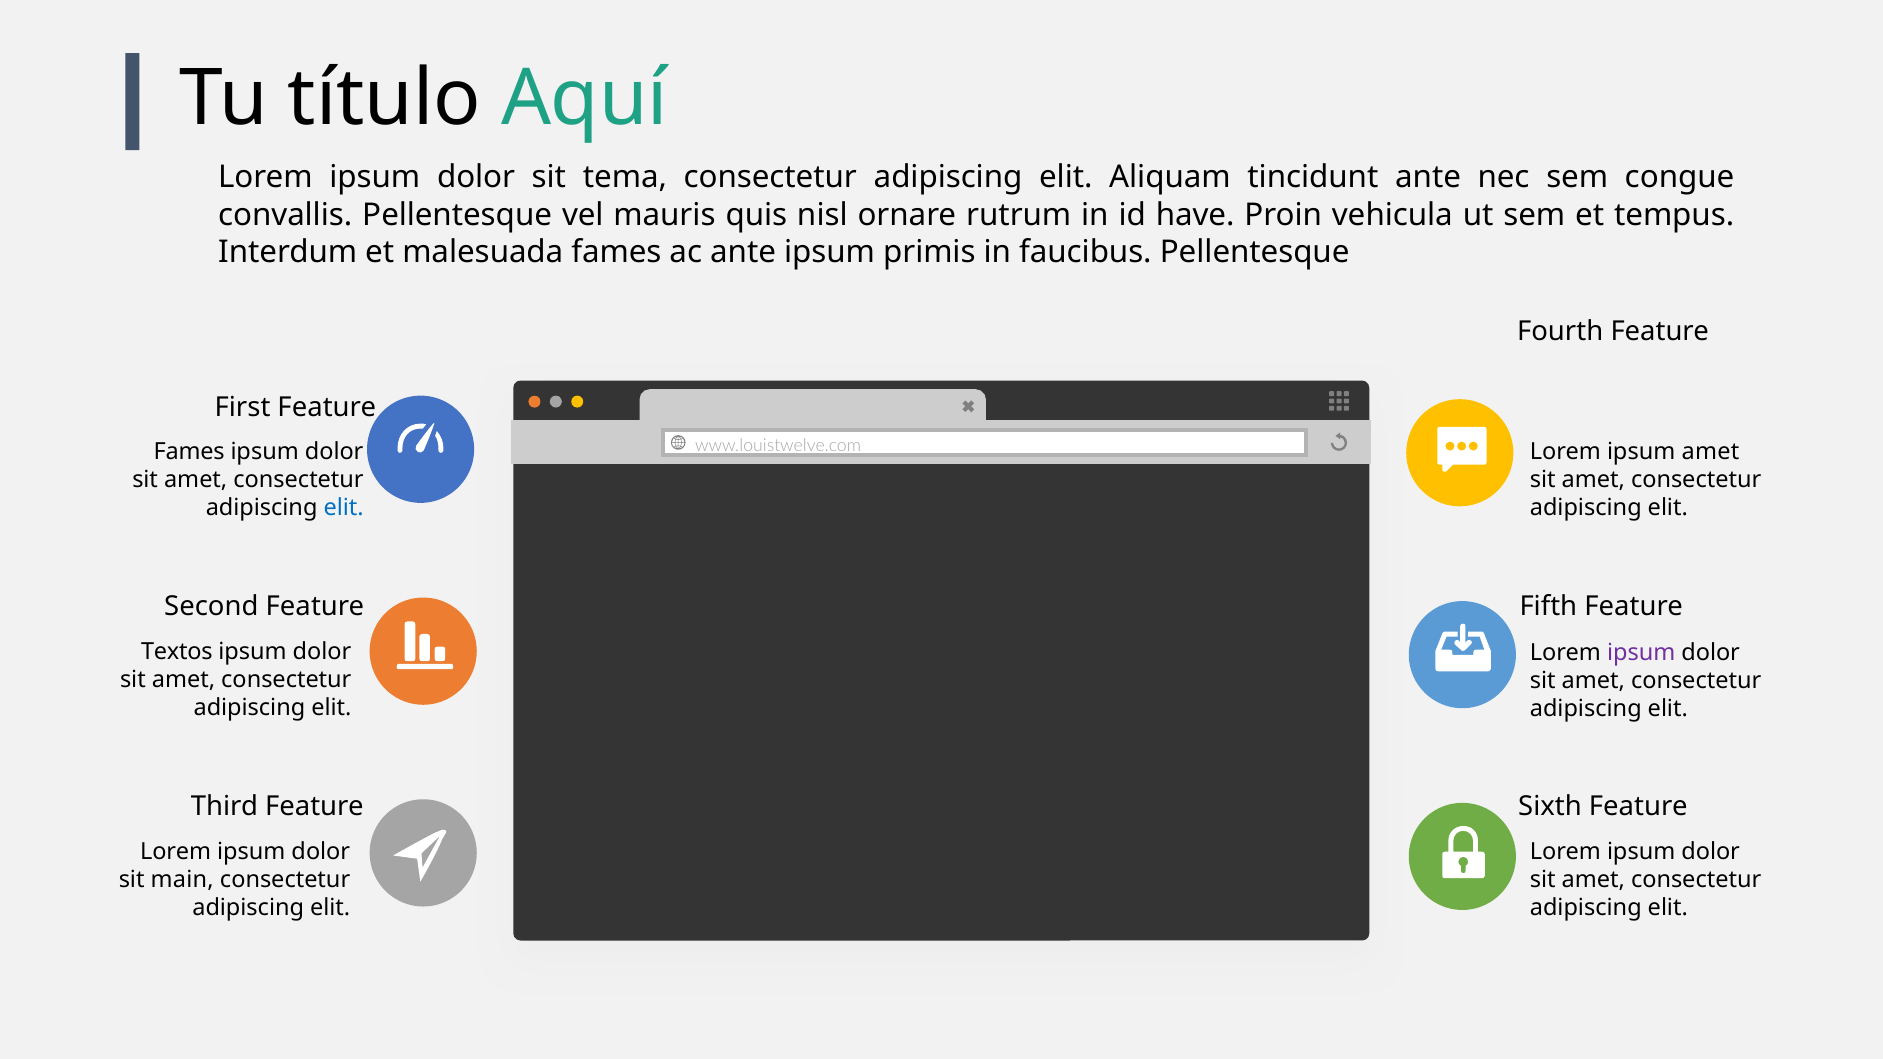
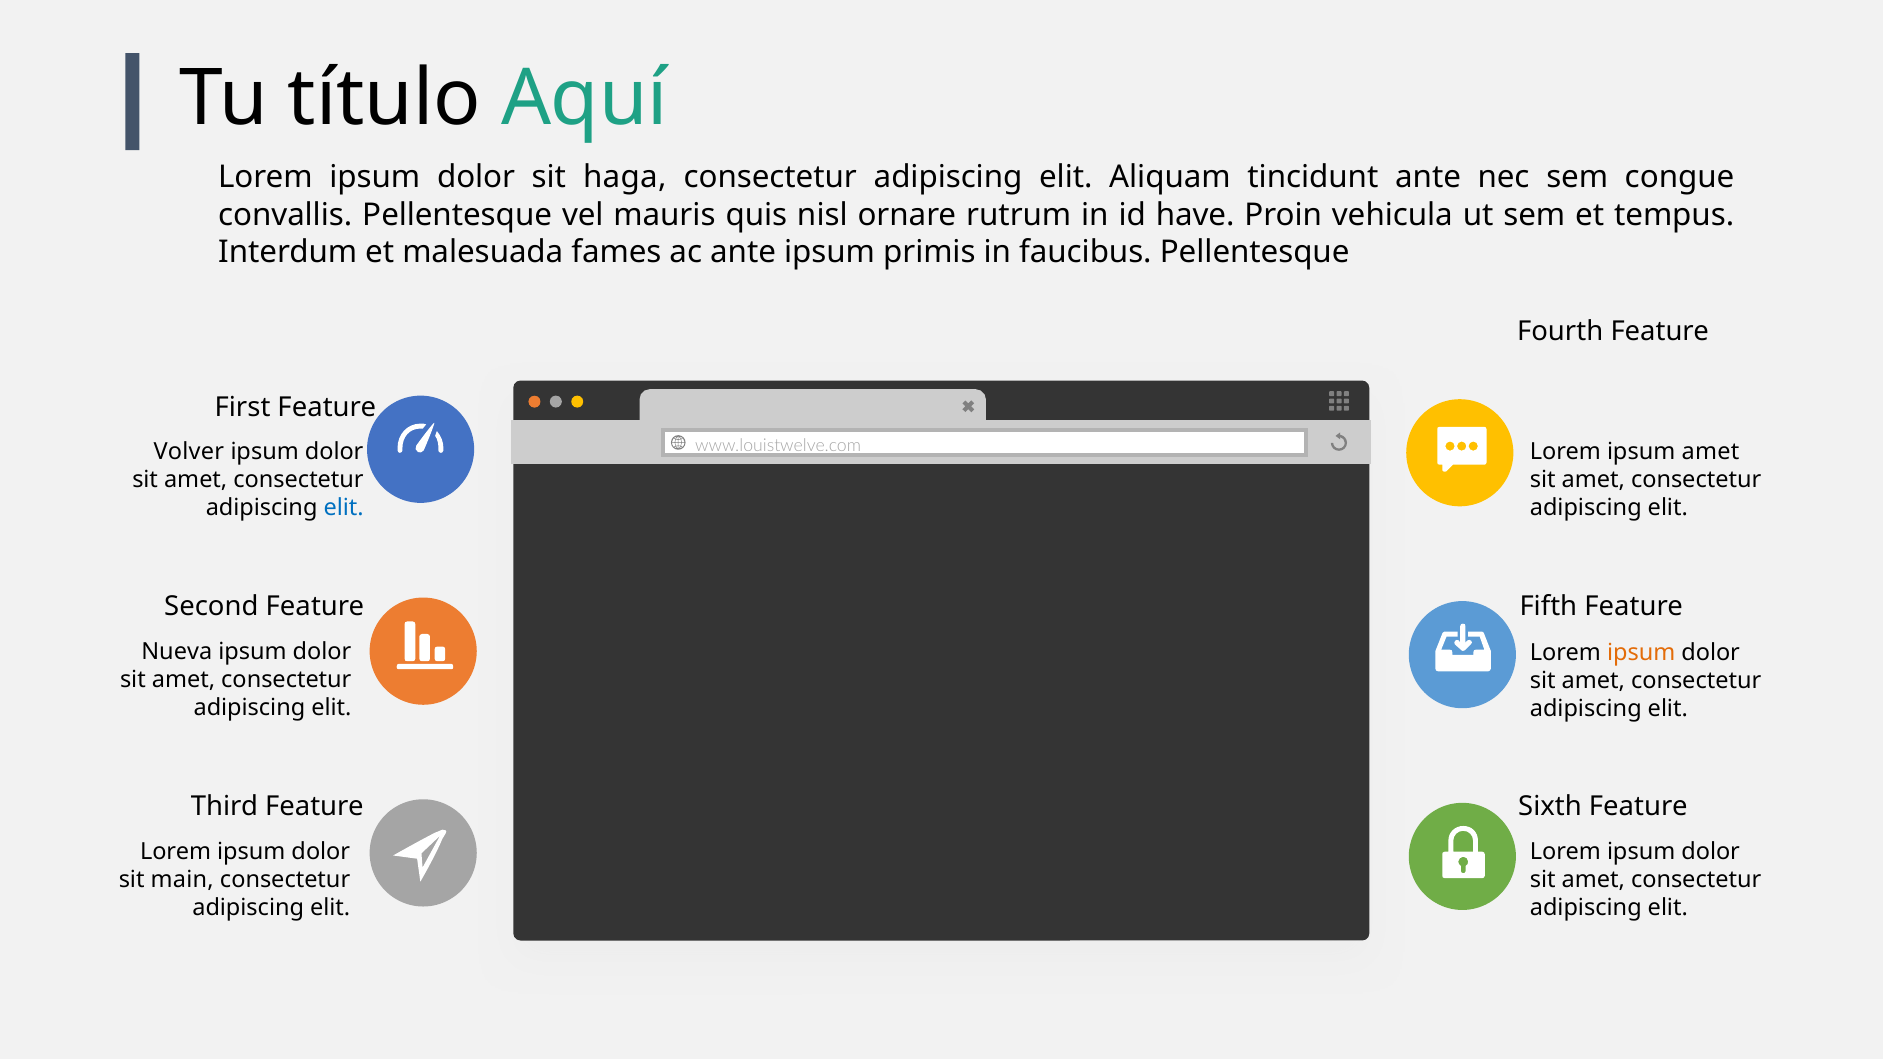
tema: tema -> haga
Fames at (189, 452): Fames -> Volver
Textos: Textos -> Nueva
ipsum at (1641, 652) colour: purple -> orange
